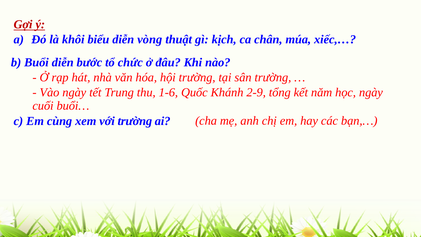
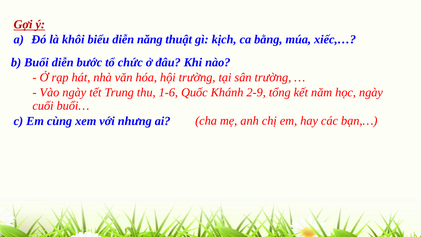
vòng: vòng -> năng
chân: chân -> bằng
với trường: trường -> nhưng
